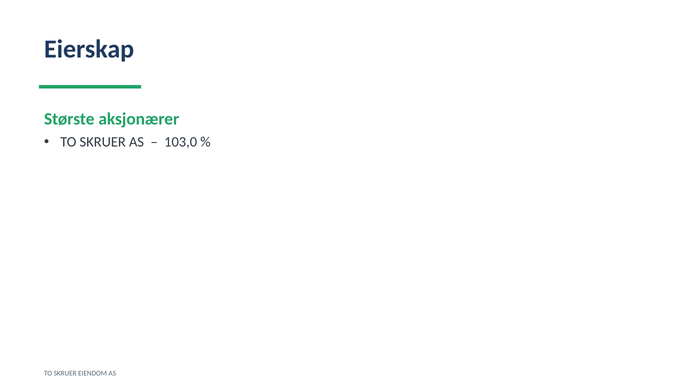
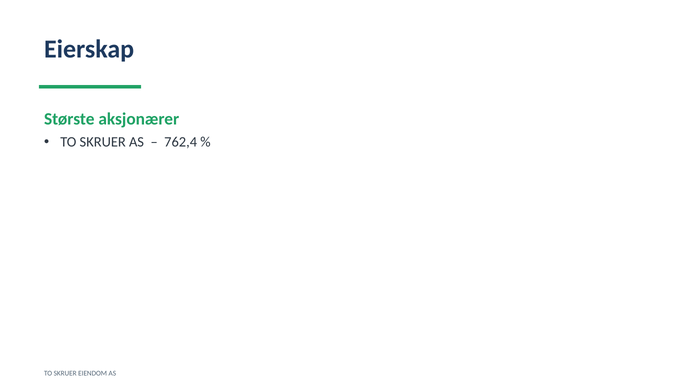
103,0: 103,0 -> 762,4
